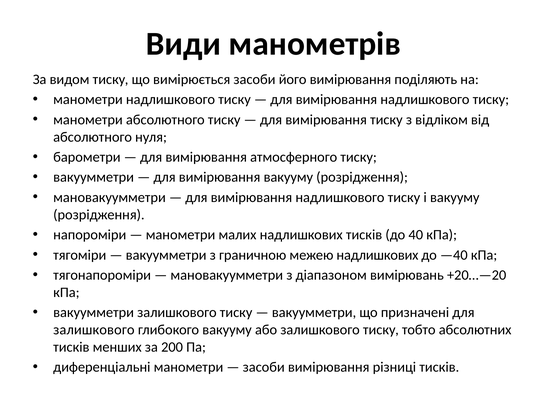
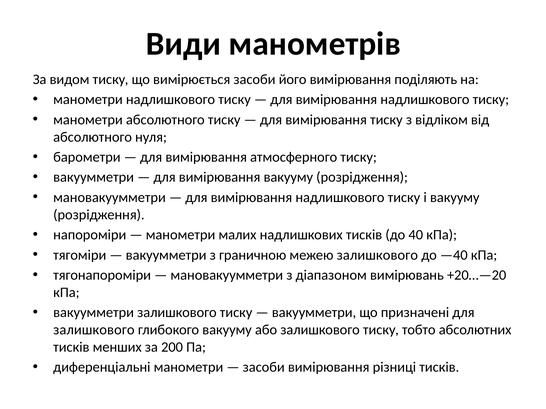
межею надлишкових: надлишкових -> залишкового
